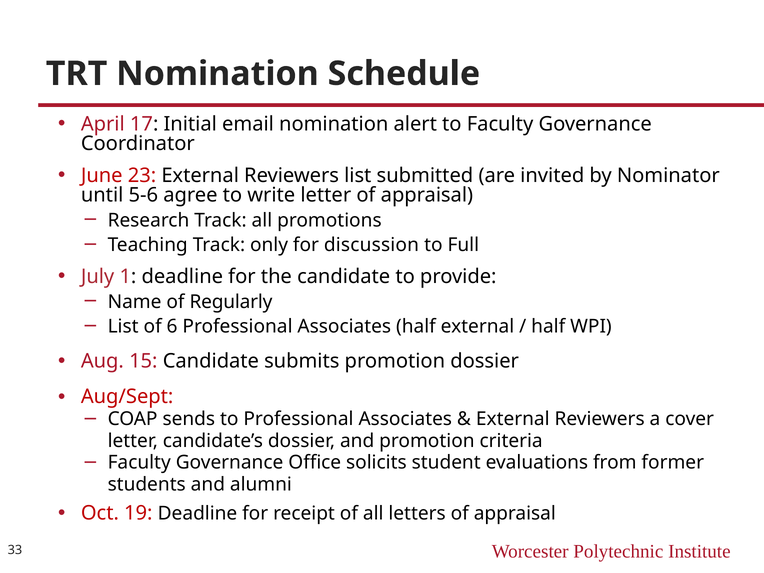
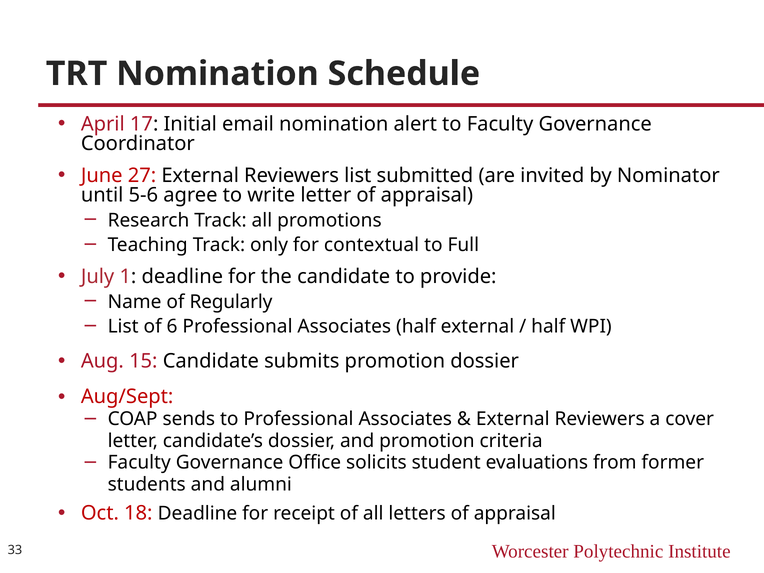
23: 23 -> 27
discussion: discussion -> contextual
19: 19 -> 18
